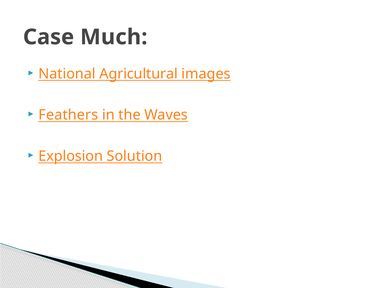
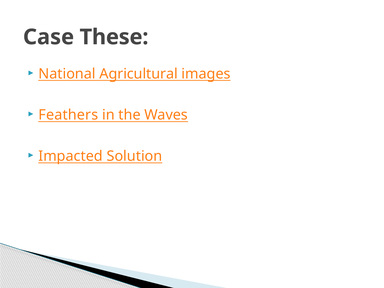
Much: Much -> These
Explosion: Explosion -> Impacted
